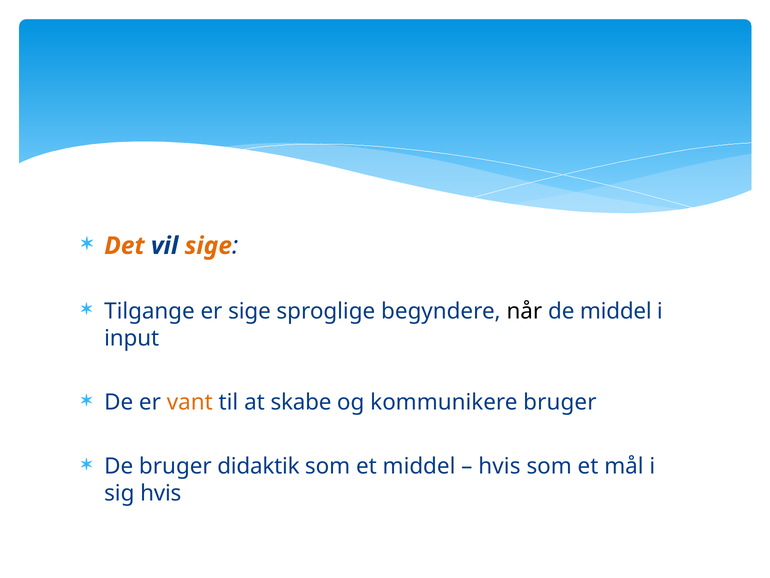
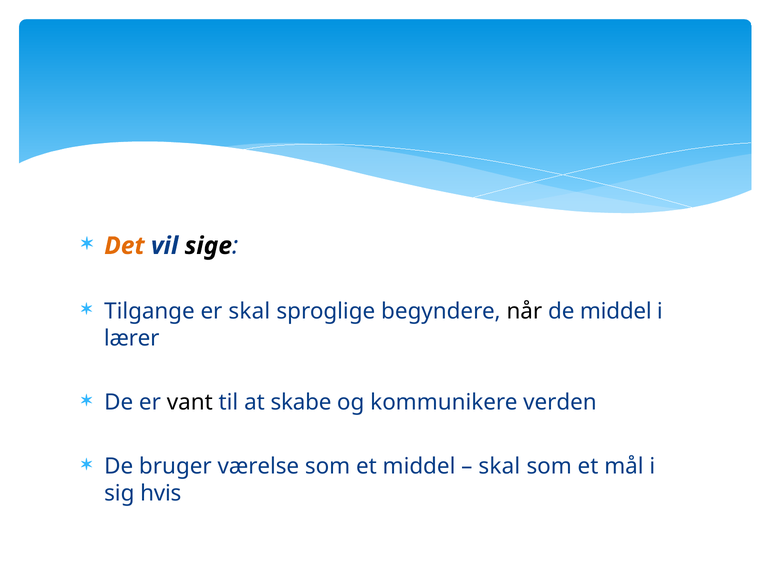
sige at (208, 246) colour: orange -> black
er sige: sige -> skal
input: input -> lærer
vant colour: orange -> black
kommunikere bruger: bruger -> verden
didaktik: didaktik -> værelse
hvis at (499, 466): hvis -> skal
